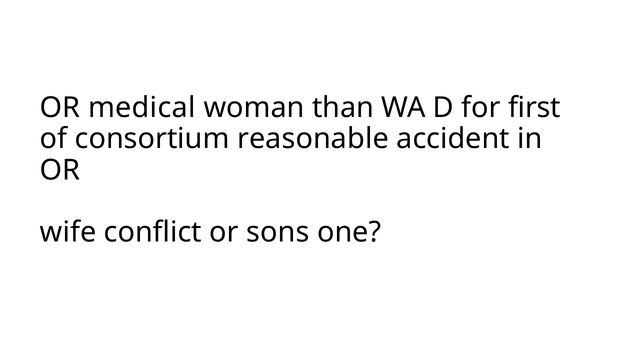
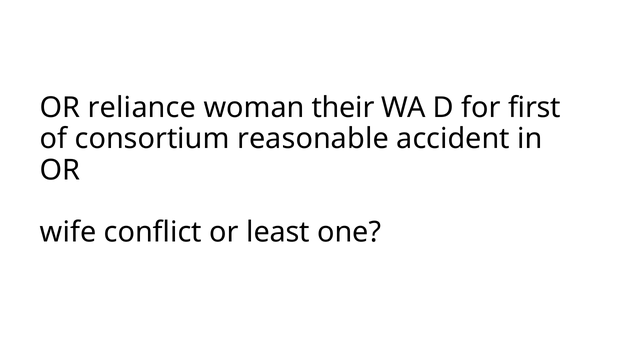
medical: medical -> reliance
than: than -> their
sons: sons -> least
